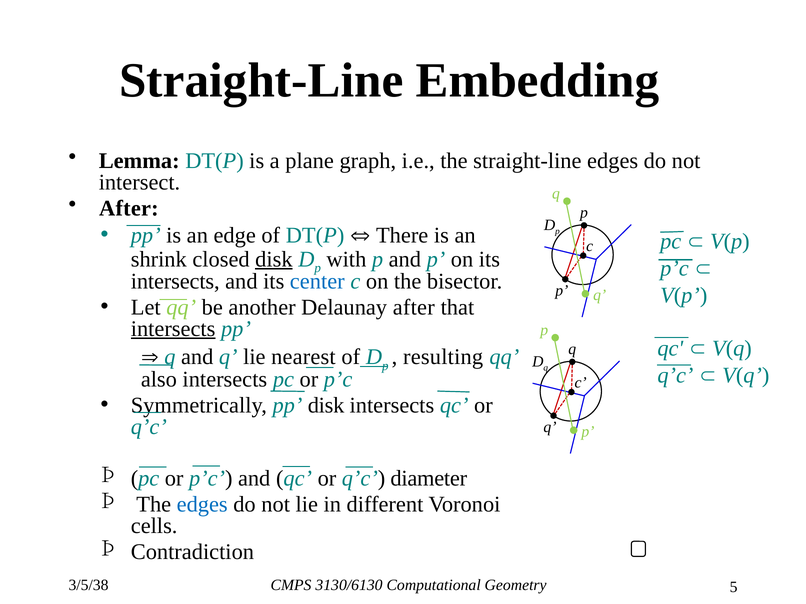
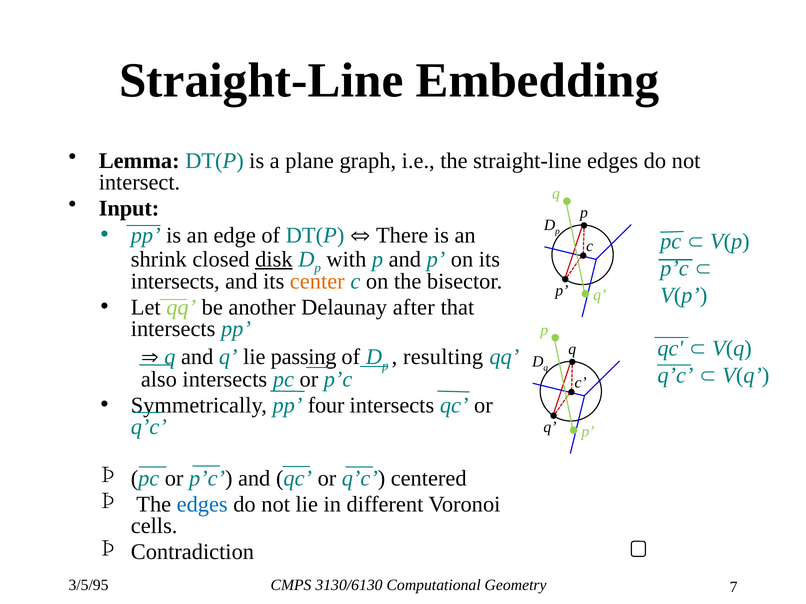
After at (129, 208): After -> Input
center colour: blue -> orange
intersects at (173, 329) underline: present -> none
nearest: nearest -> passing
pp disk: disk -> four
diameter: diameter -> centered
3/5/38: 3/5/38 -> 3/5/95
5: 5 -> 7
